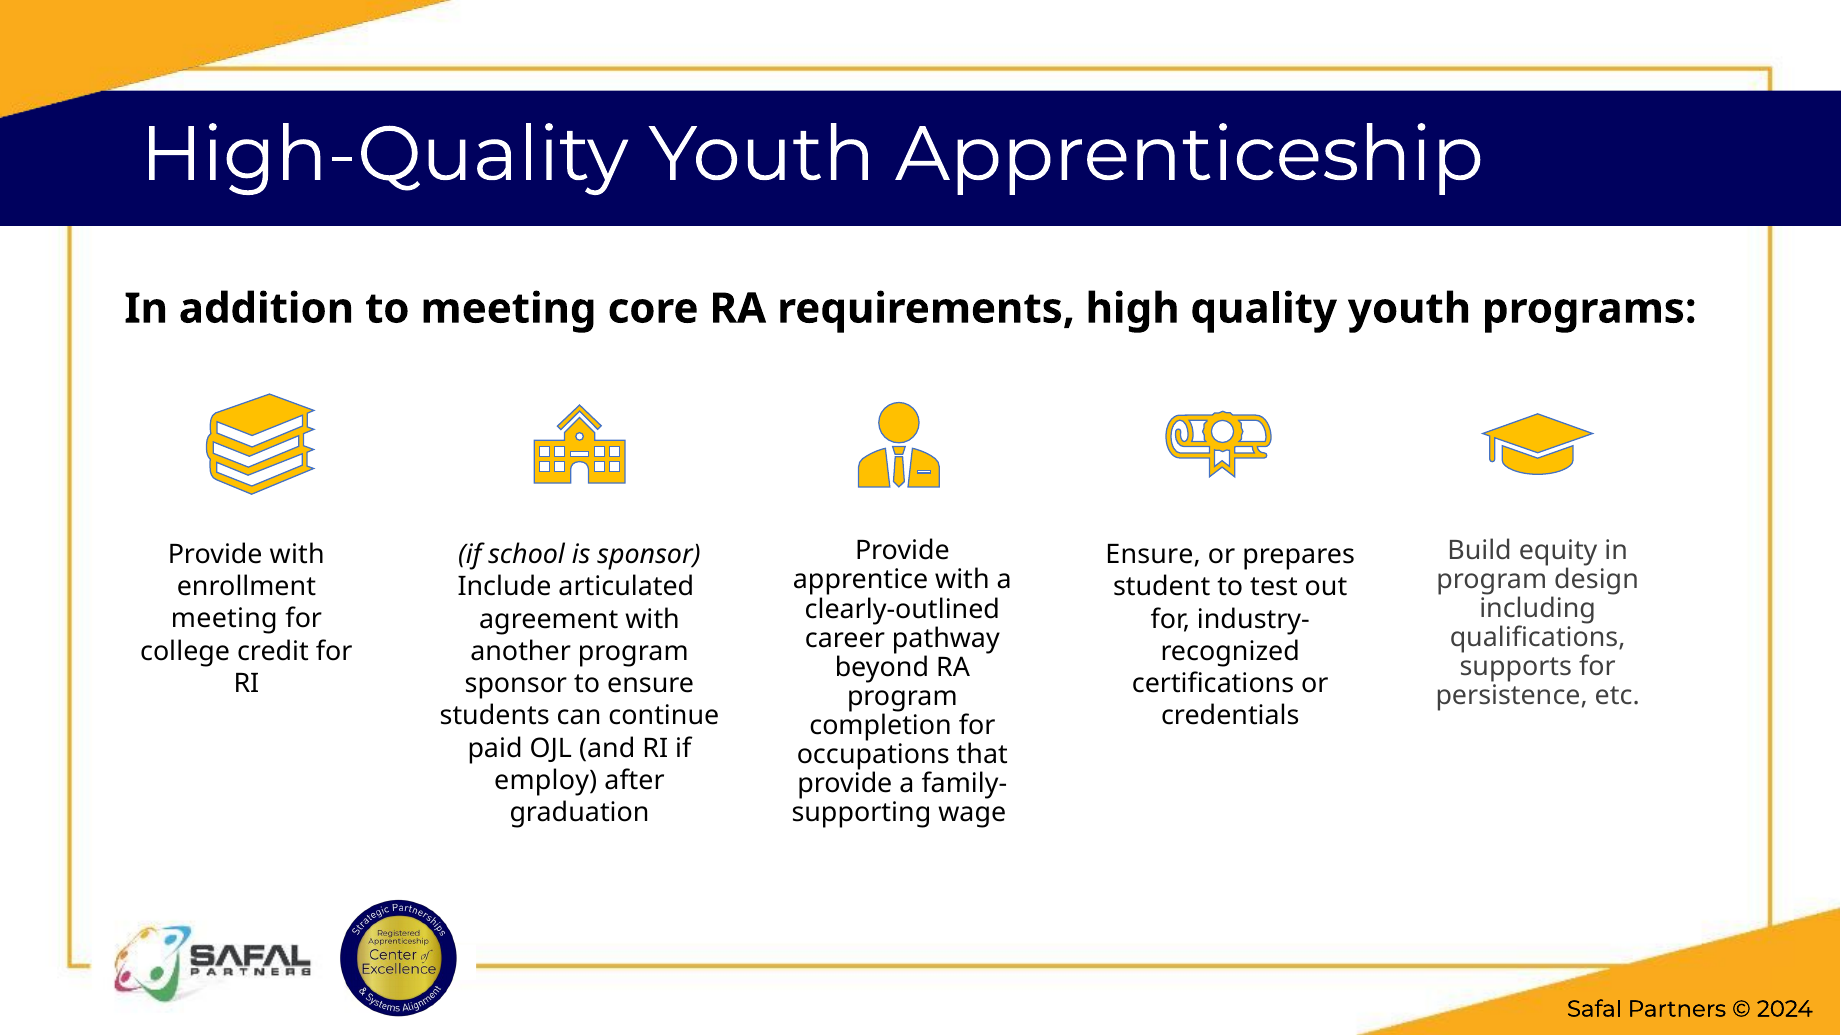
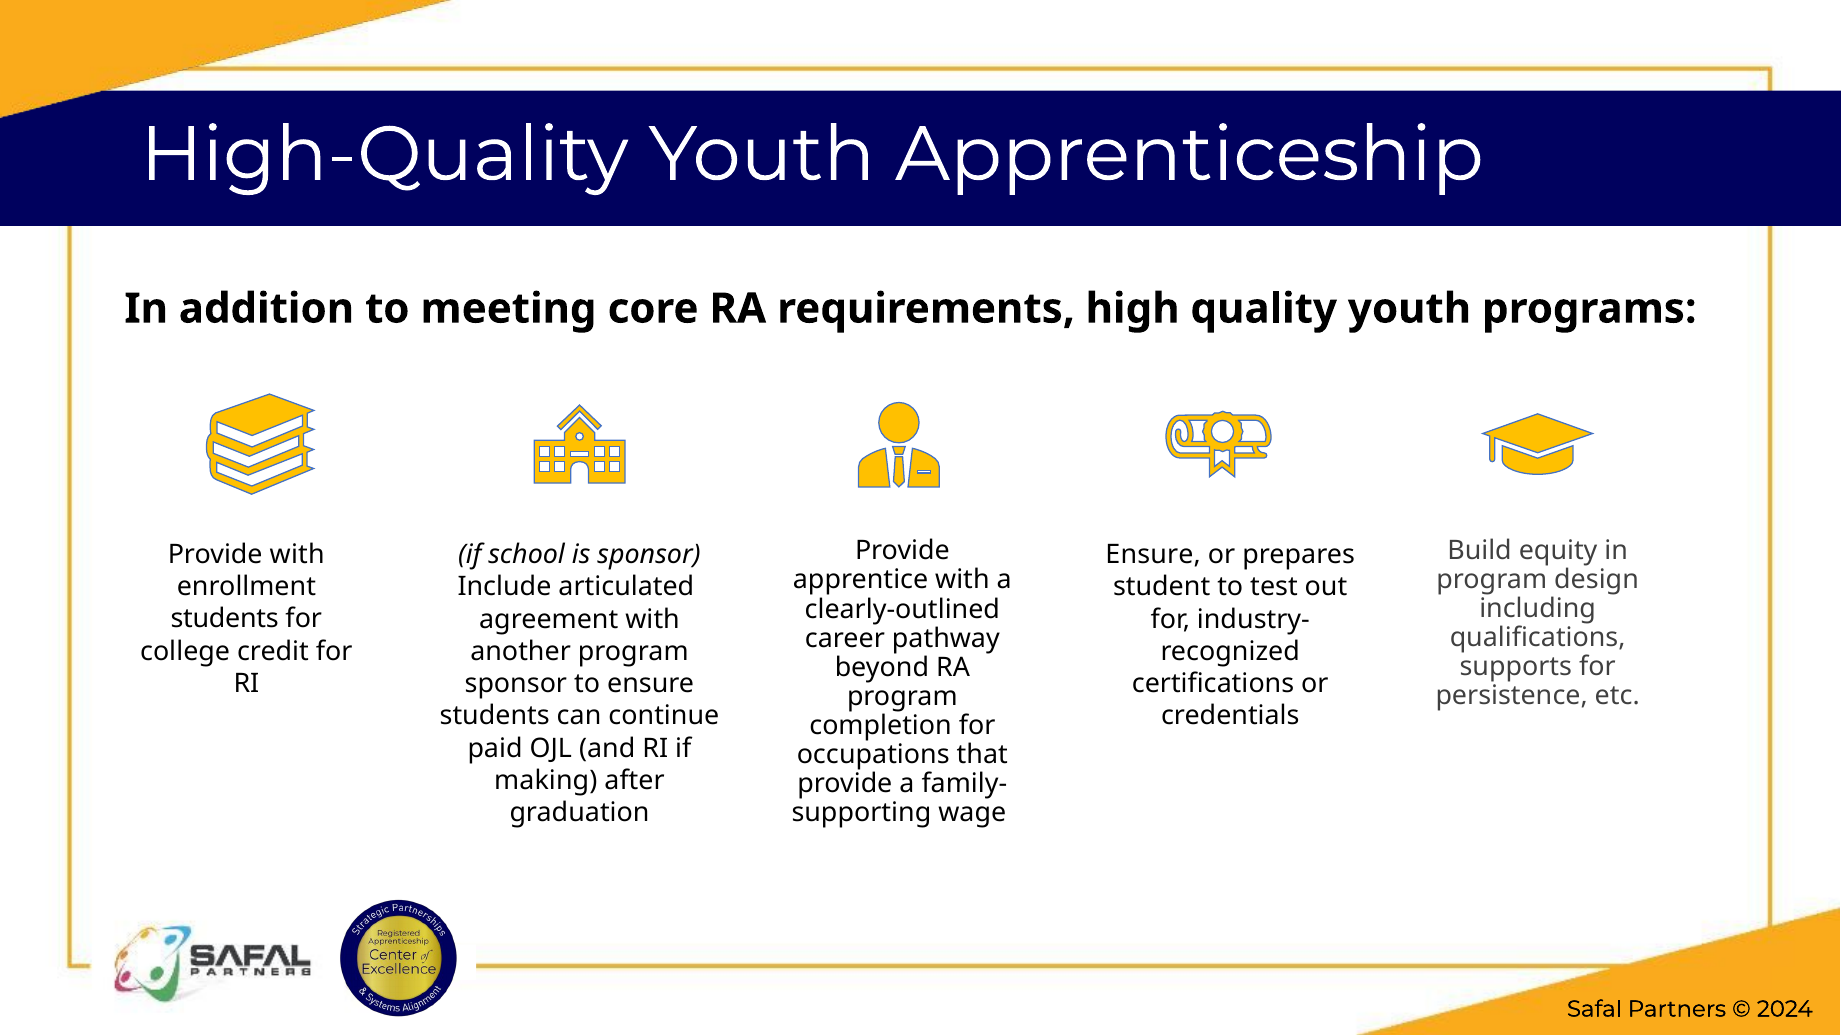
meeting at (224, 619): meeting -> students
employ: employ -> making
